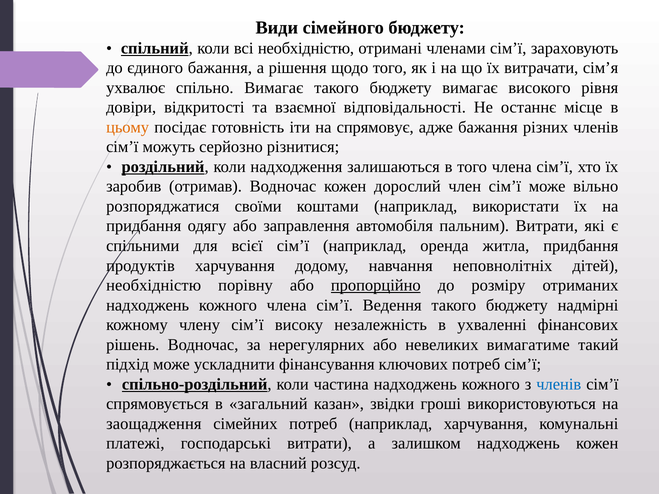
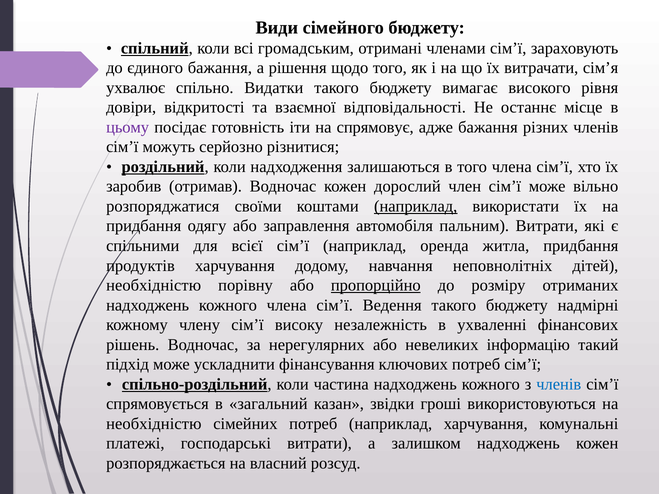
всі необхідністю: необхідністю -> громадським
спільно Вимагає: Вимагає -> Видатки
цьому colour: orange -> purple
наприклад at (416, 206) underline: none -> present
вимагатиме: вимагатиме -> інформацію
заощадження at (154, 424): заощадження -> необхідністю
